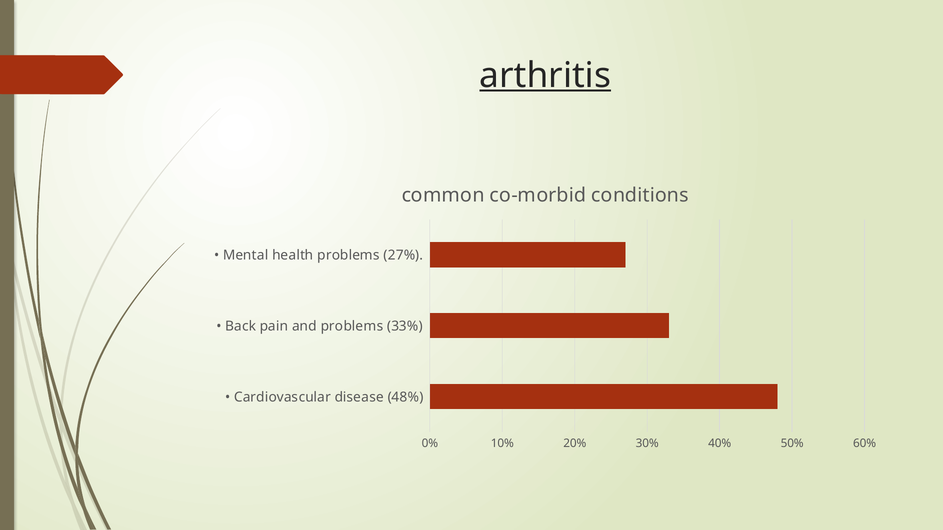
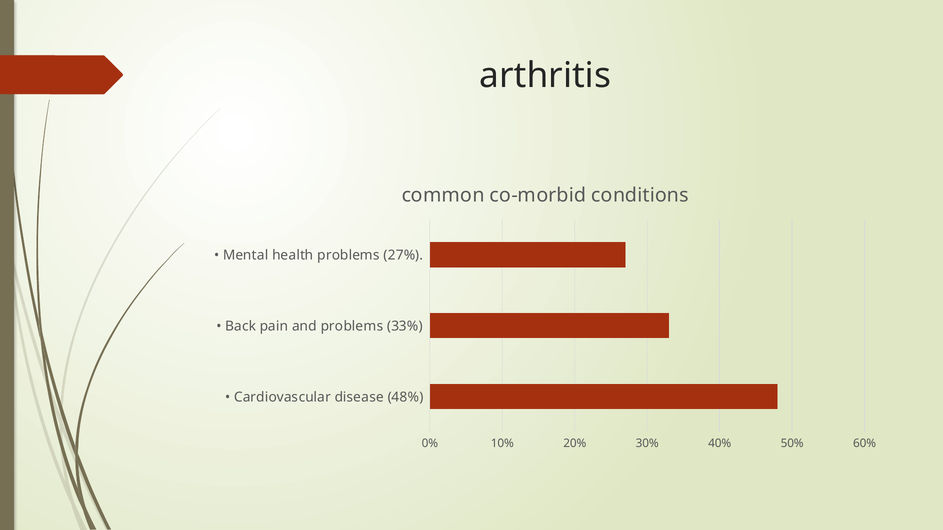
arthritis underline: present -> none
